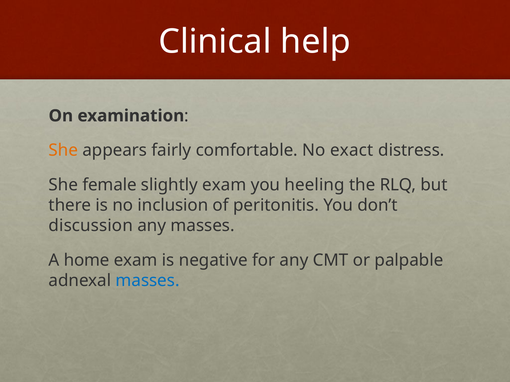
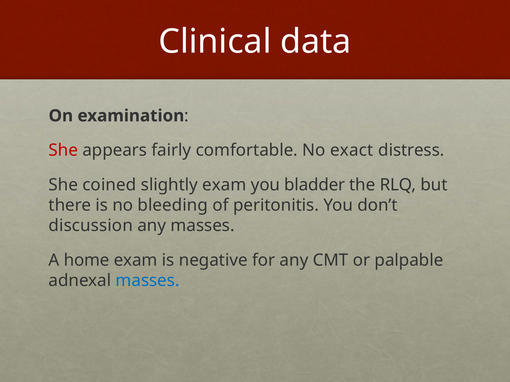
help: help -> data
She at (63, 151) colour: orange -> red
female: female -> coined
heeling: heeling -> bladder
inclusion: inclusion -> bleeding
